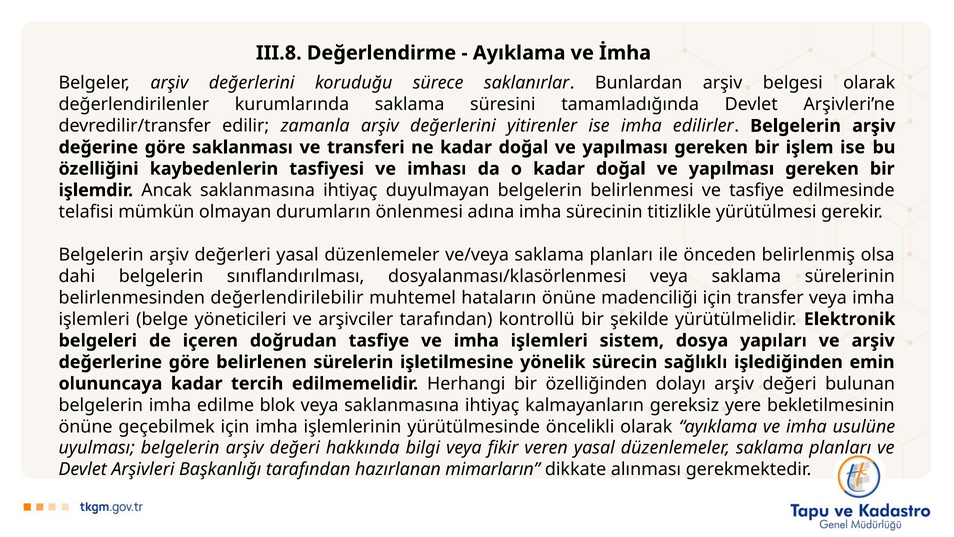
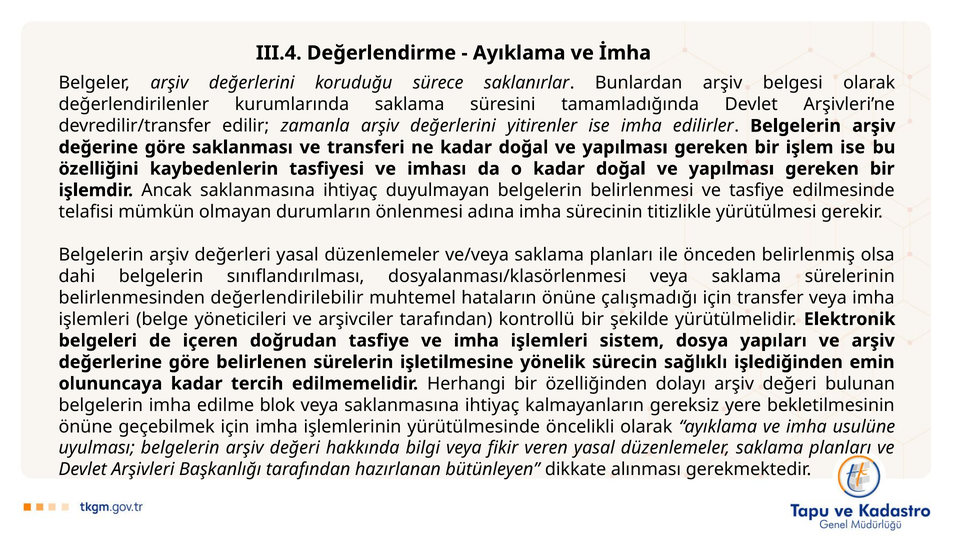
III.8: III.8 -> III.4
madenciliği: madenciliği -> çalışmadığı
mimarların: mimarların -> bütünleyen
